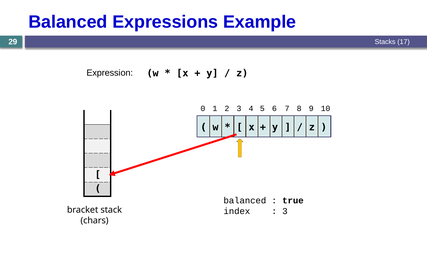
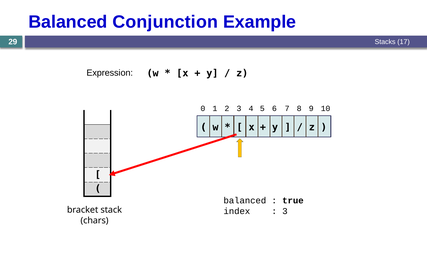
Expressions: Expressions -> Conjunction
